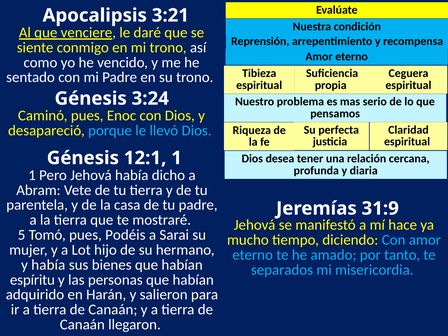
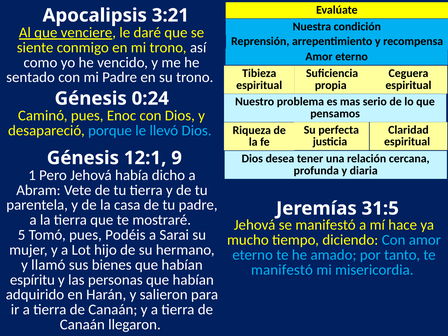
3:24: 3:24 -> 0:24
12:1 1: 1 -> 9
31:9: 31:9 -> 31:5
y había: había -> llamó
separados at (282, 270): separados -> manifestó
